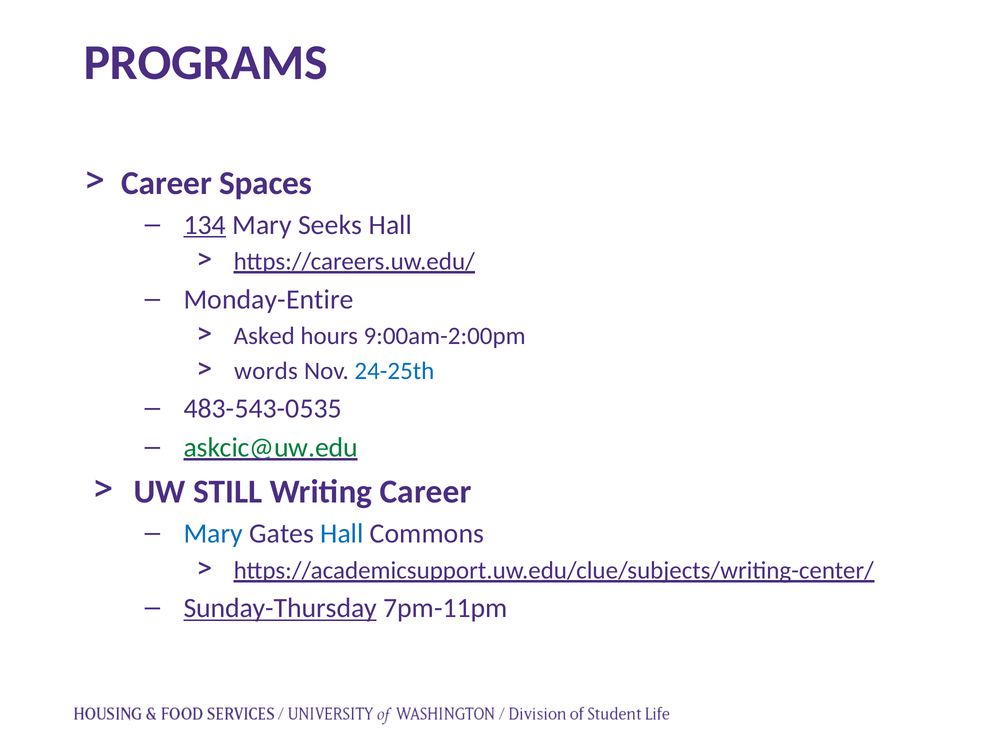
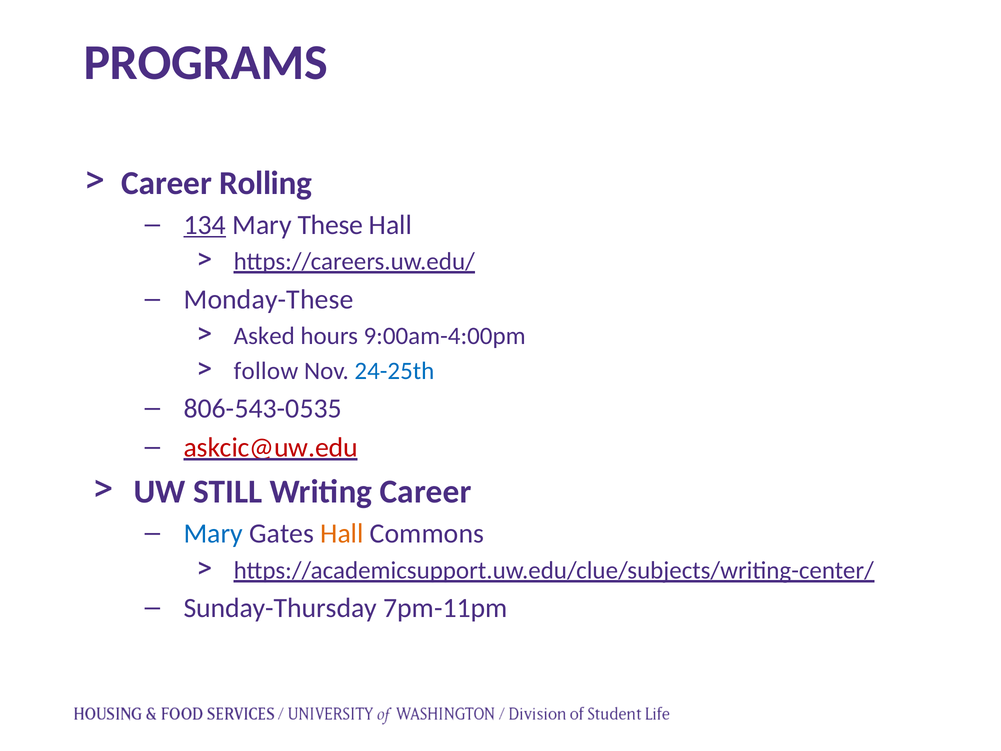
Spaces: Spaces -> Rolling
Seeks: Seeks -> These
Monday-Entire: Monday-Entire -> Monday-These
9:00am-2:00pm: 9:00am-2:00pm -> 9:00am-4:00pm
words: words -> follow
483-543-0535: 483-543-0535 -> 806-543-0535
askcic@uw.edu colour: green -> red
Hall at (342, 534) colour: blue -> orange
Sunday-Thursday underline: present -> none
